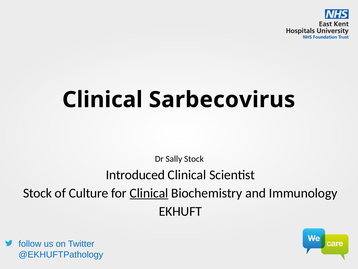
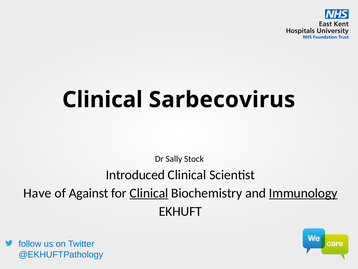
Stock at (38, 193): Stock -> Have
Culture: Culture -> Against
Immunology underline: none -> present
